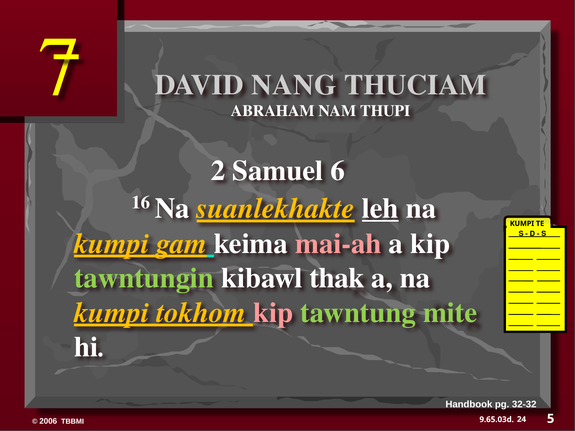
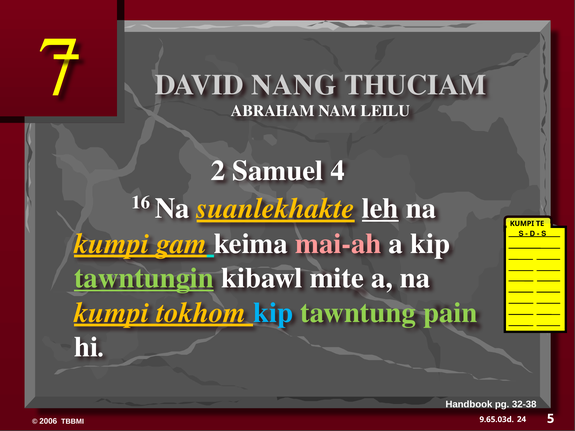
THUPI: THUPI -> LEILU
6: 6 -> 4
tawntungin underline: none -> present
thak: thak -> mite
kip at (273, 313) colour: pink -> light blue
mite: mite -> pain
32-32: 32-32 -> 32-38
